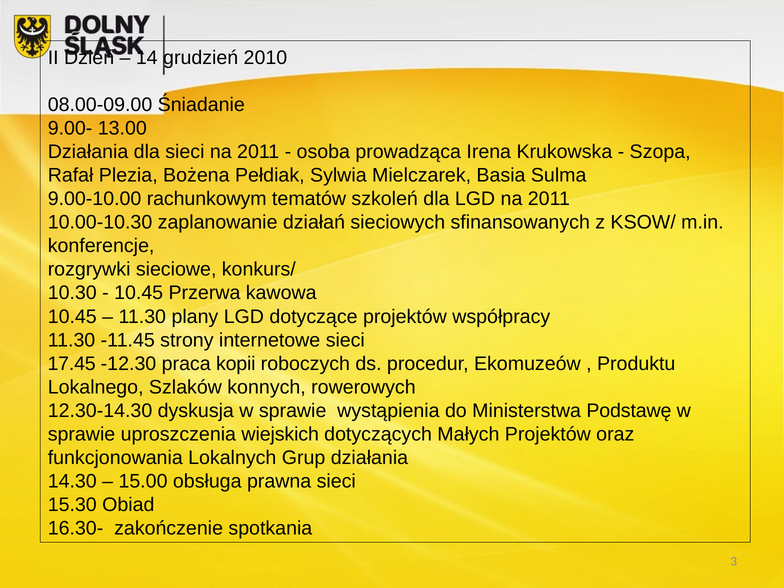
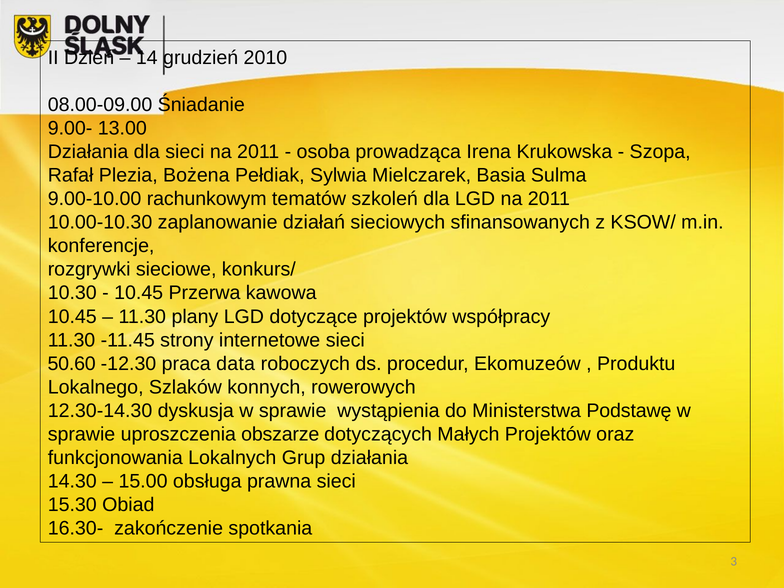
17.45: 17.45 -> 50.60
kopii: kopii -> data
wiejskich: wiejskich -> obszarze
